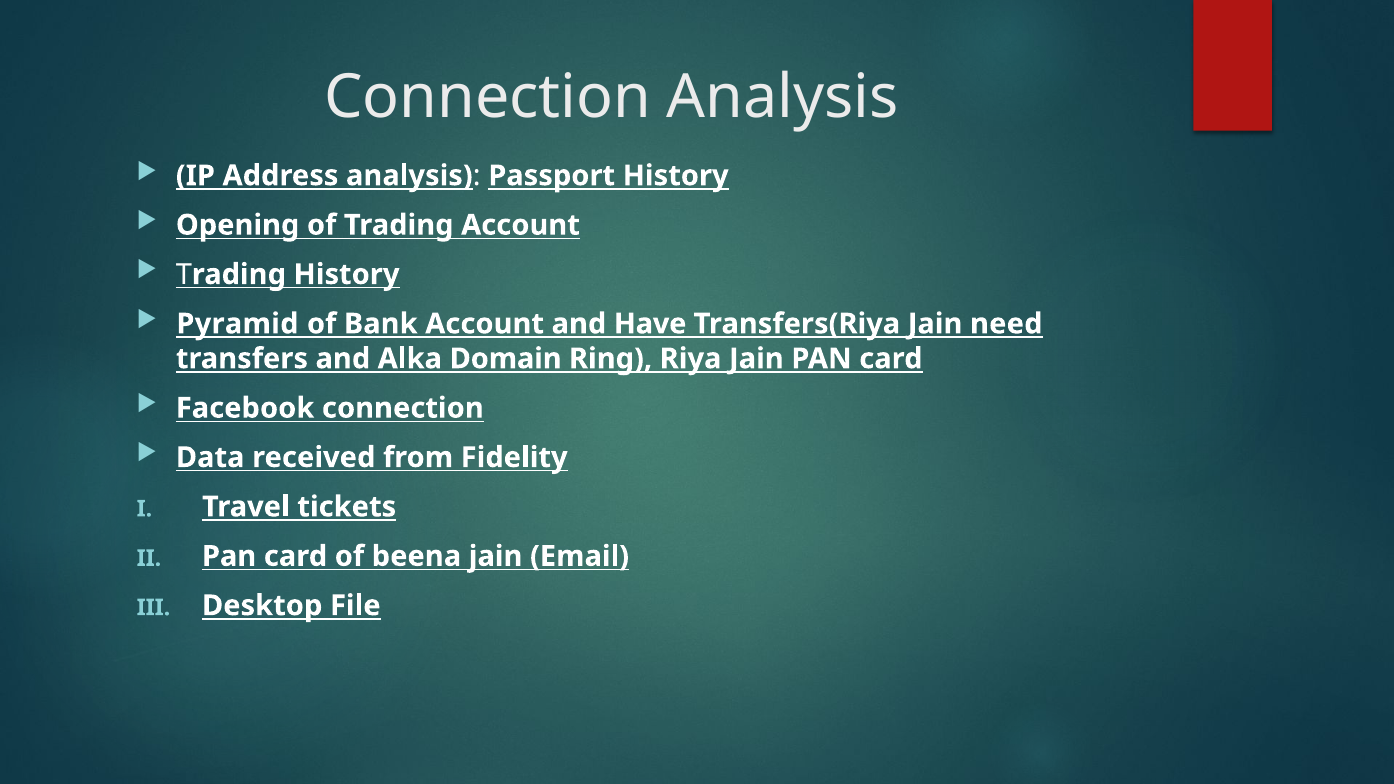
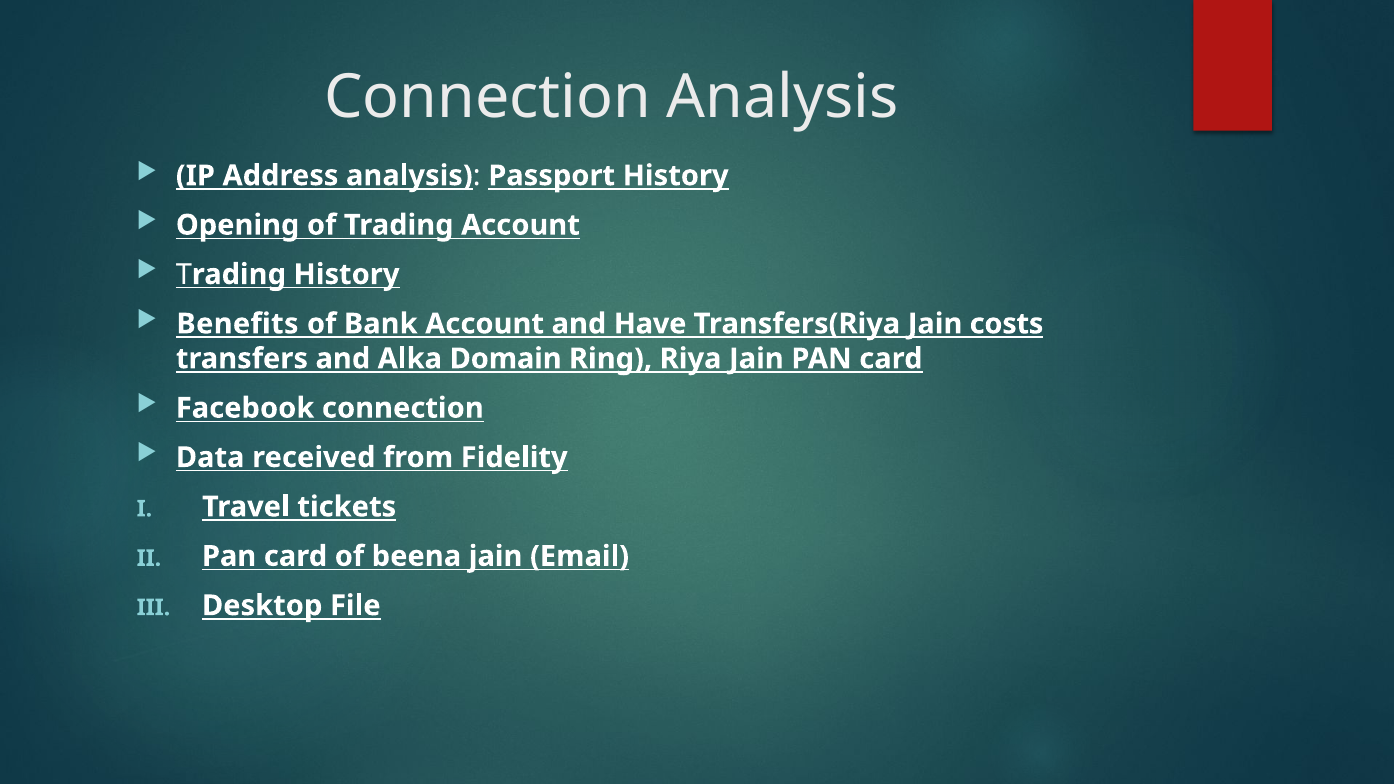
Pyramid: Pyramid -> Benefits
need: need -> costs
